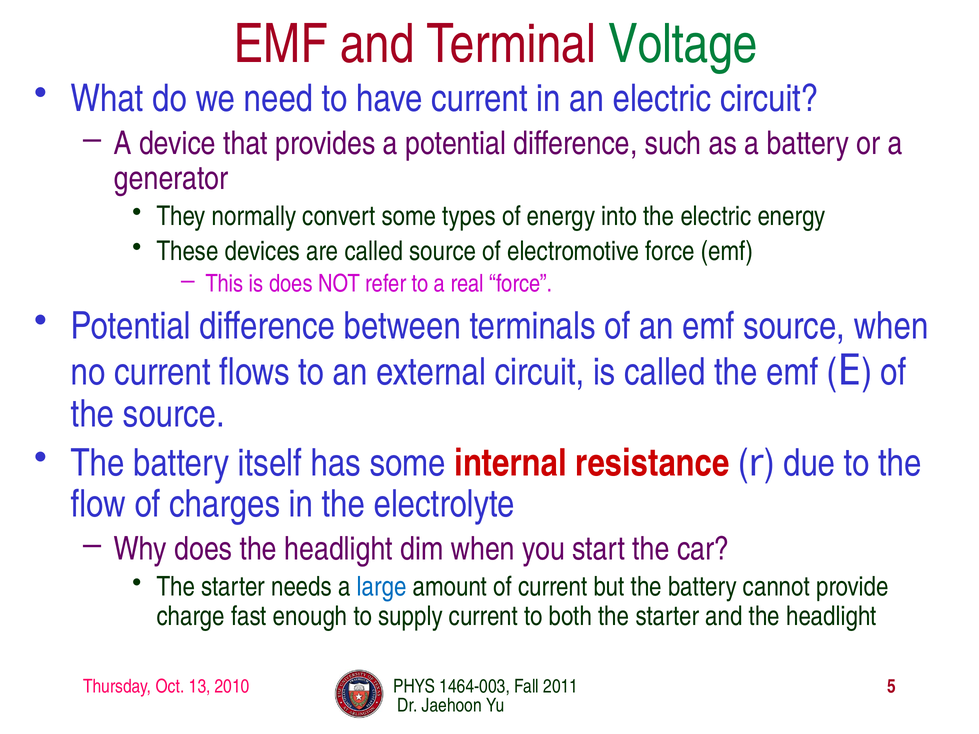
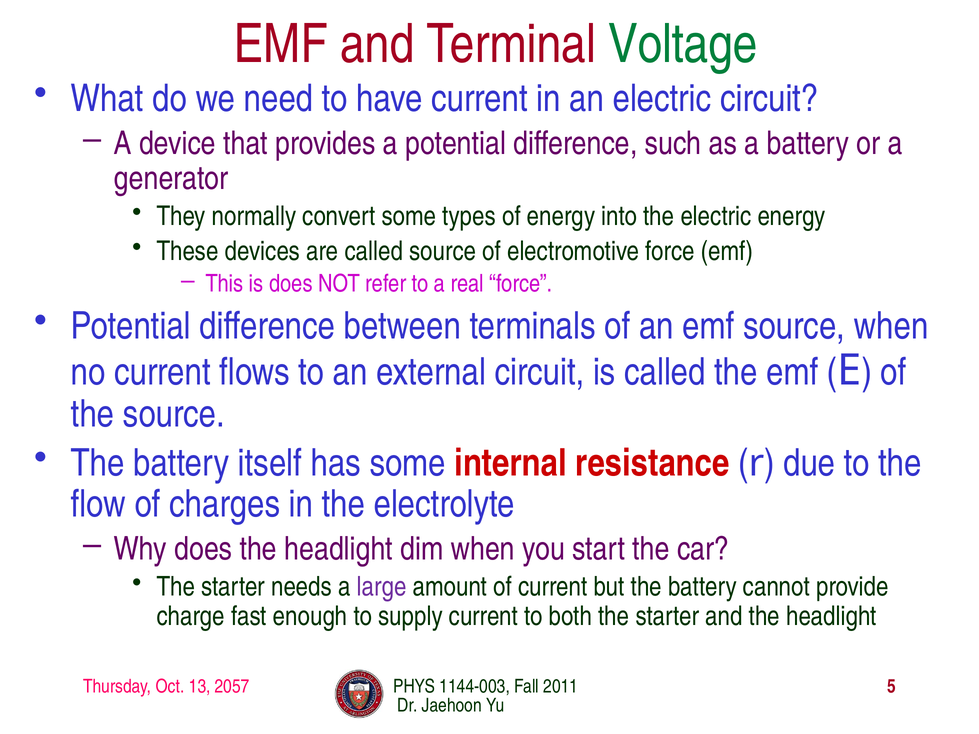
large colour: blue -> purple
2010: 2010 -> 2057
1464-003: 1464-003 -> 1144-003
